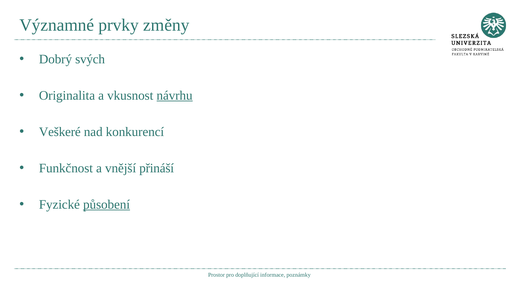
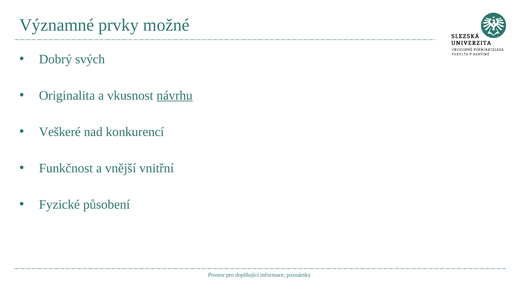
změny: změny -> možné
přináší: přináší -> vnitřní
působení underline: present -> none
